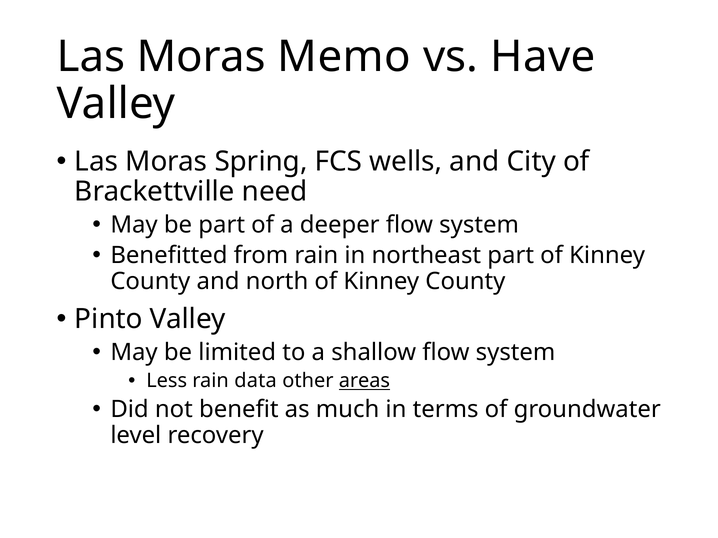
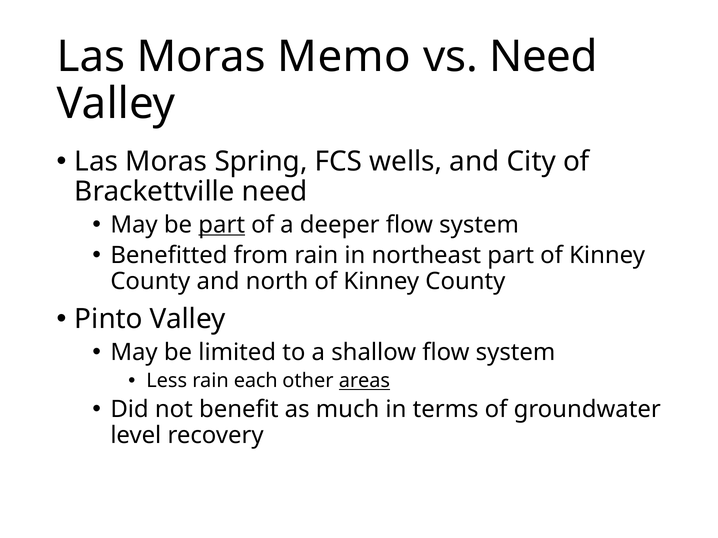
vs Have: Have -> Need
part at (222, 225) underline: none -> present
data: data -> each
